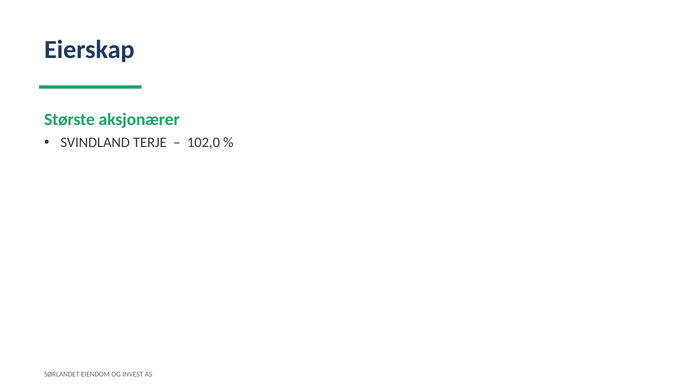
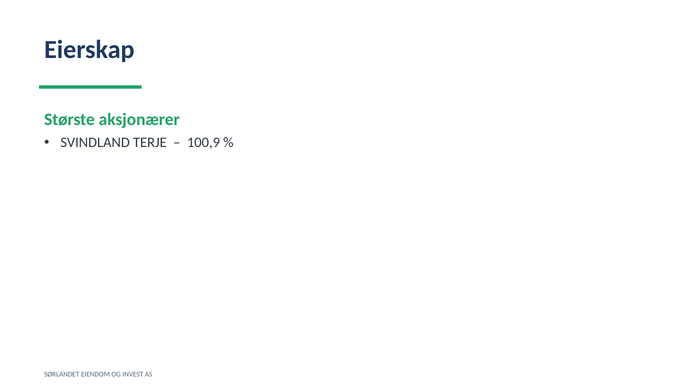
102,0: 102,0 -> 100,9
